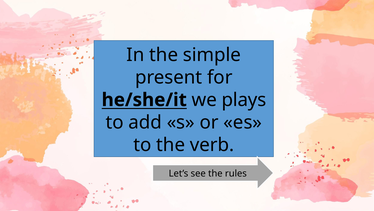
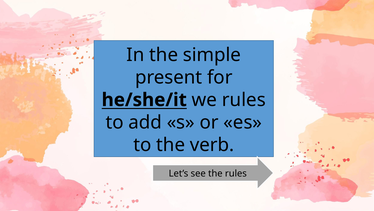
we plays: plays -> rules
